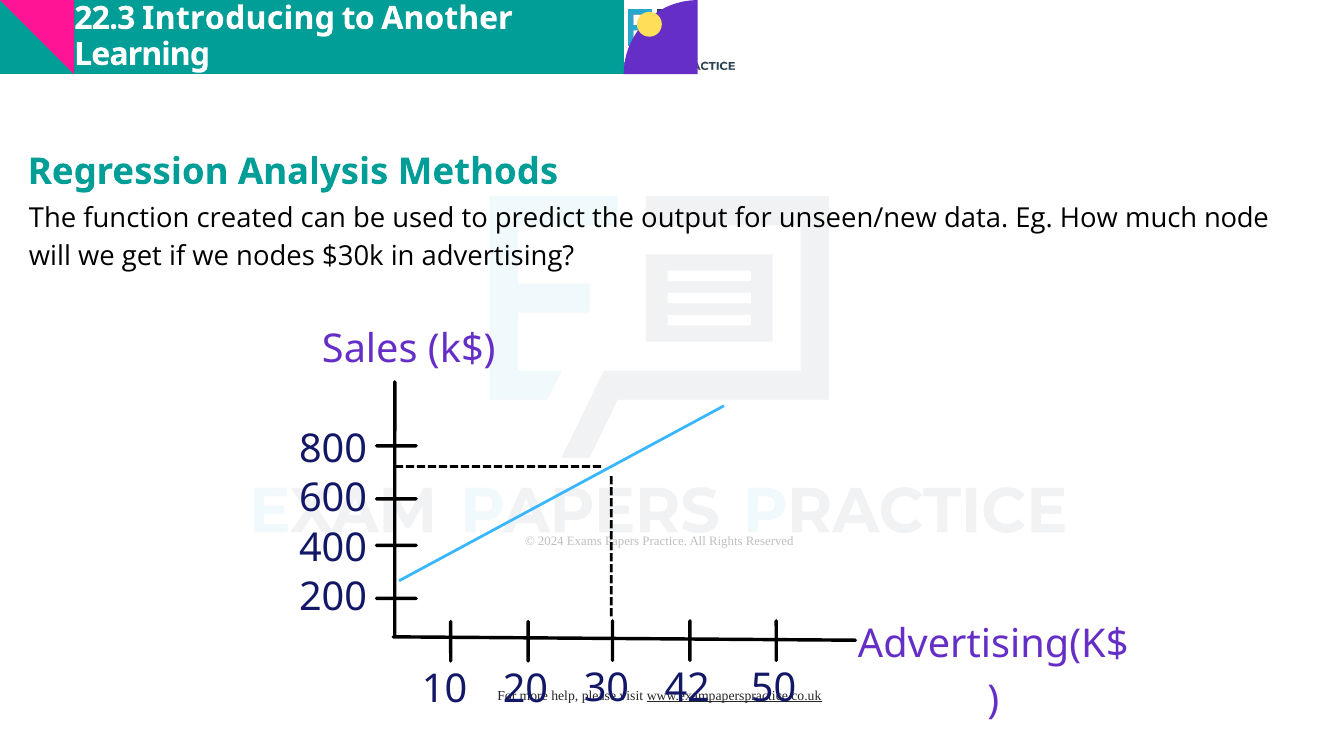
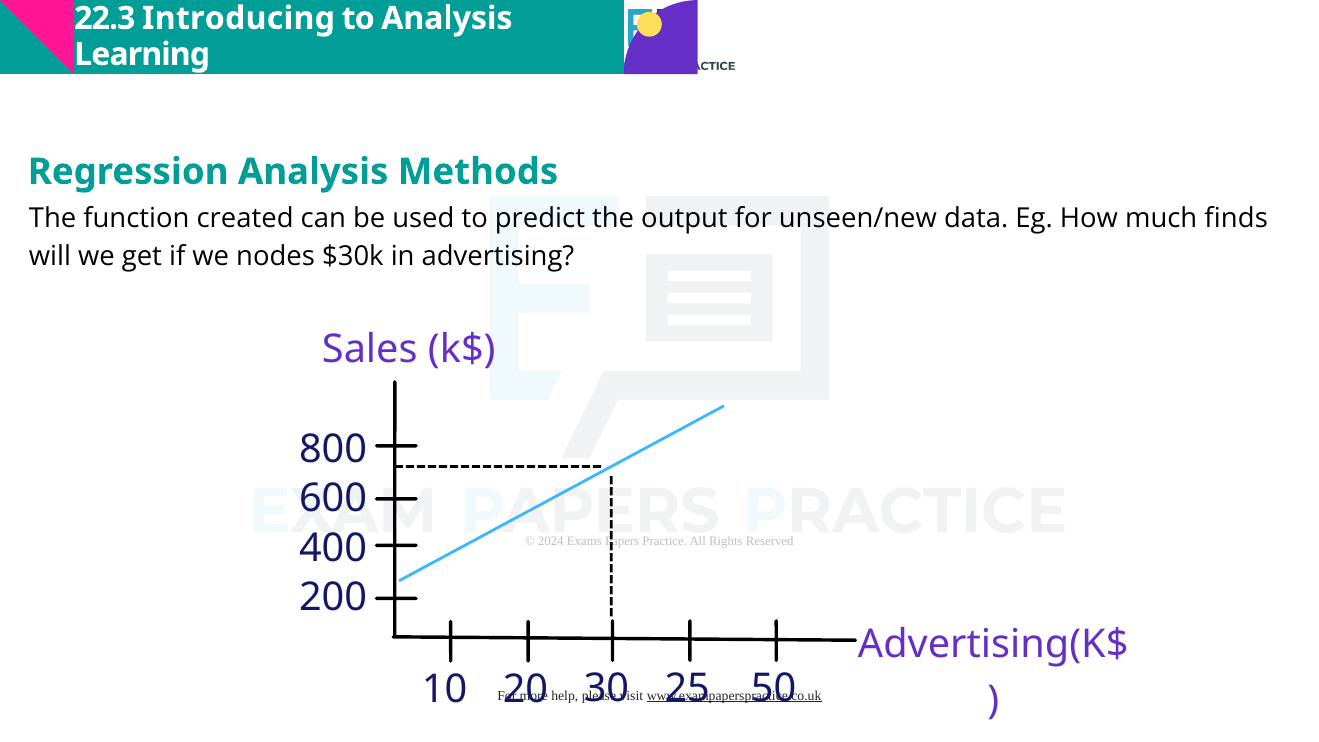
to Another: Another -> Analysis
node: node -> finds
42: 42 -> 25
